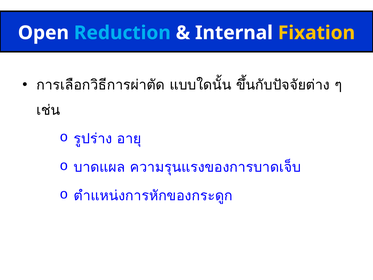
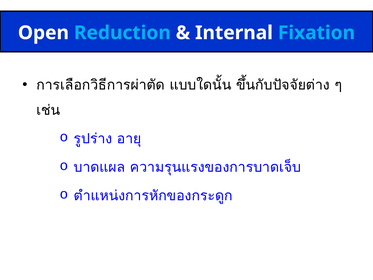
Fixation colour: yellow -> light blue
